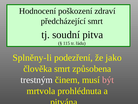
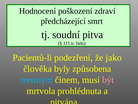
Splněny-li: Splněny-li -> Pacientů-li
člověka smrt: smrt -> byly
trestným colour: white -> light blue
